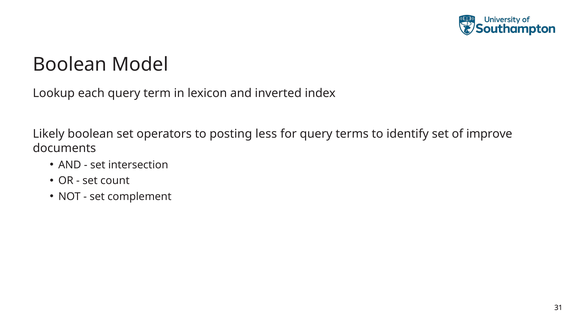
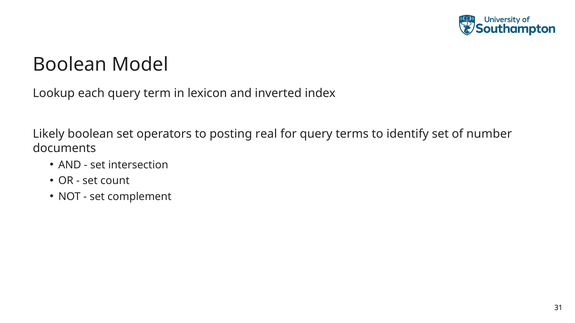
less: less -> real
improve: improve -> number
